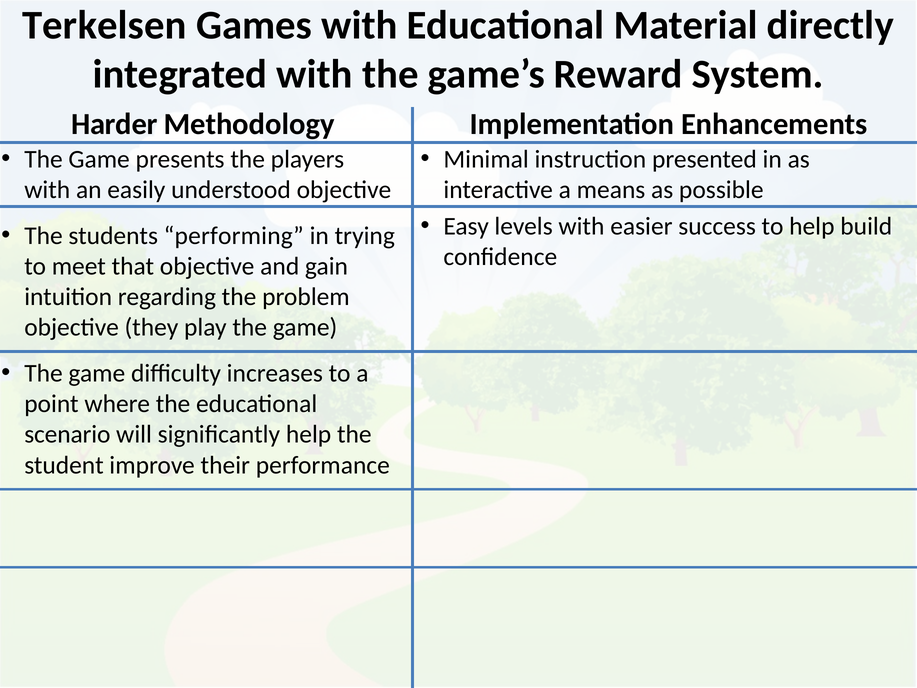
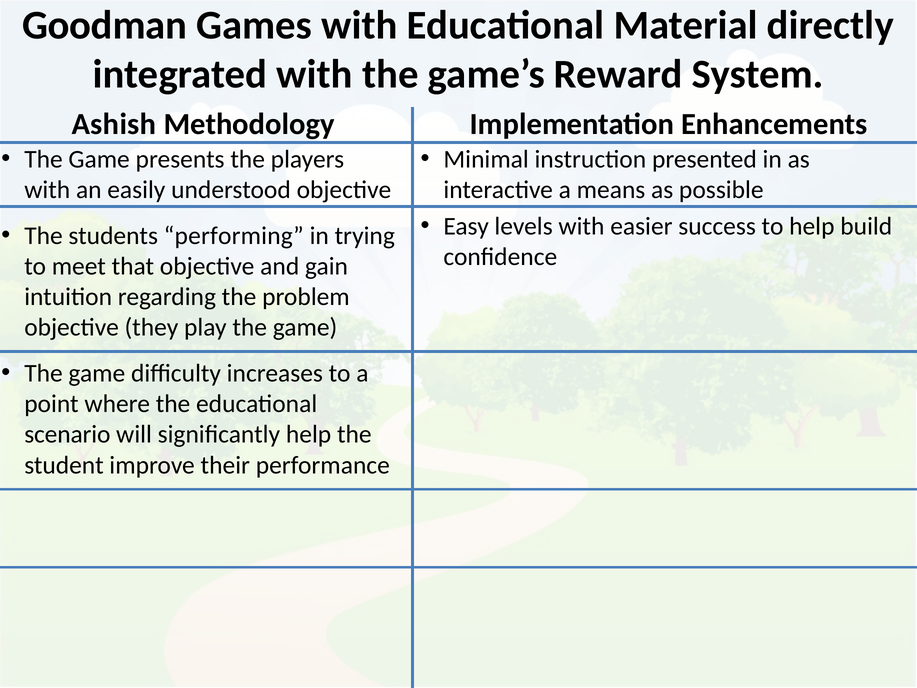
Terkelsen: Terkelsen -> Goodman
Harder: Harder -> Ashish
